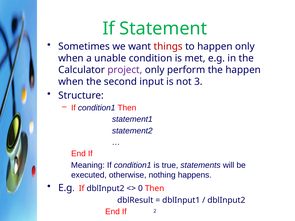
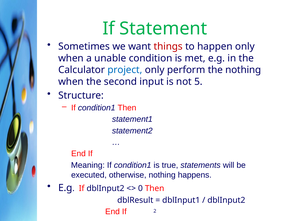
project colour: purple -> blue
the happen: happen -> nothing
3: 3 -> 5
